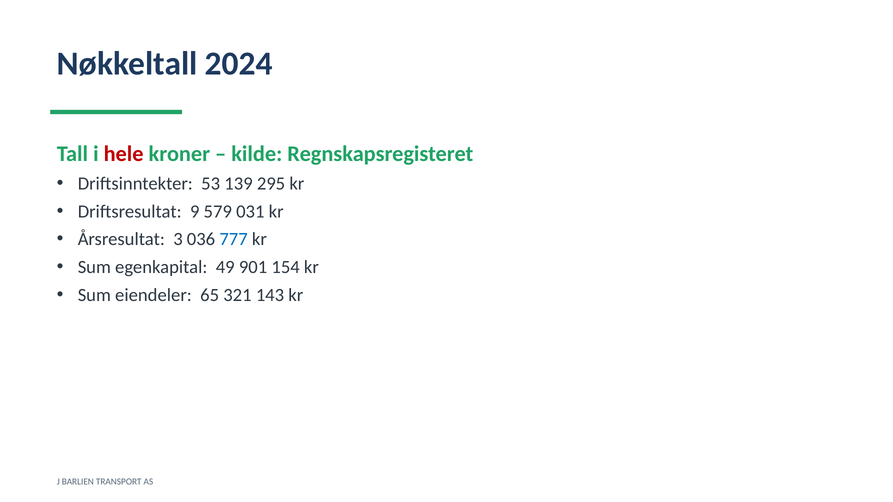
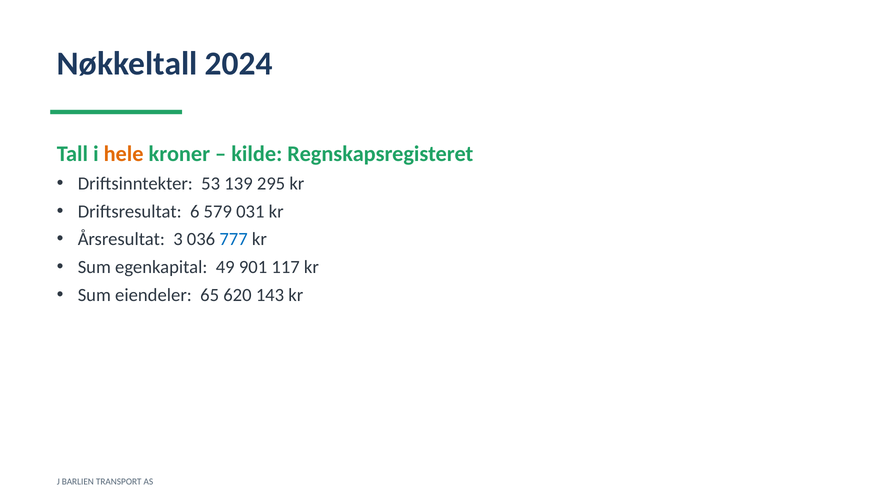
hele colour: red -> orange
9: 9 -> 6
154: 154 -> 117
321: 321 -> 620
